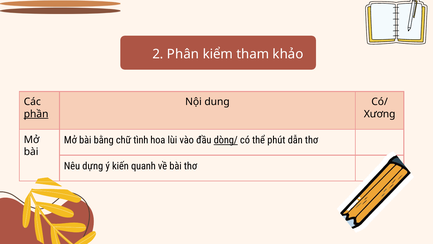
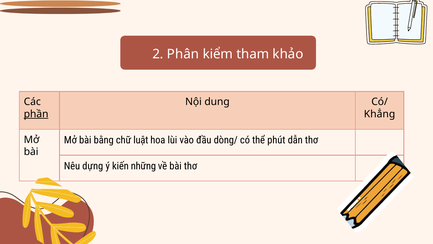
Xương: Xương -> Khẳng
tình: tình -> luật
dòng/ underline: present -> none
quanh: quanh -> những
